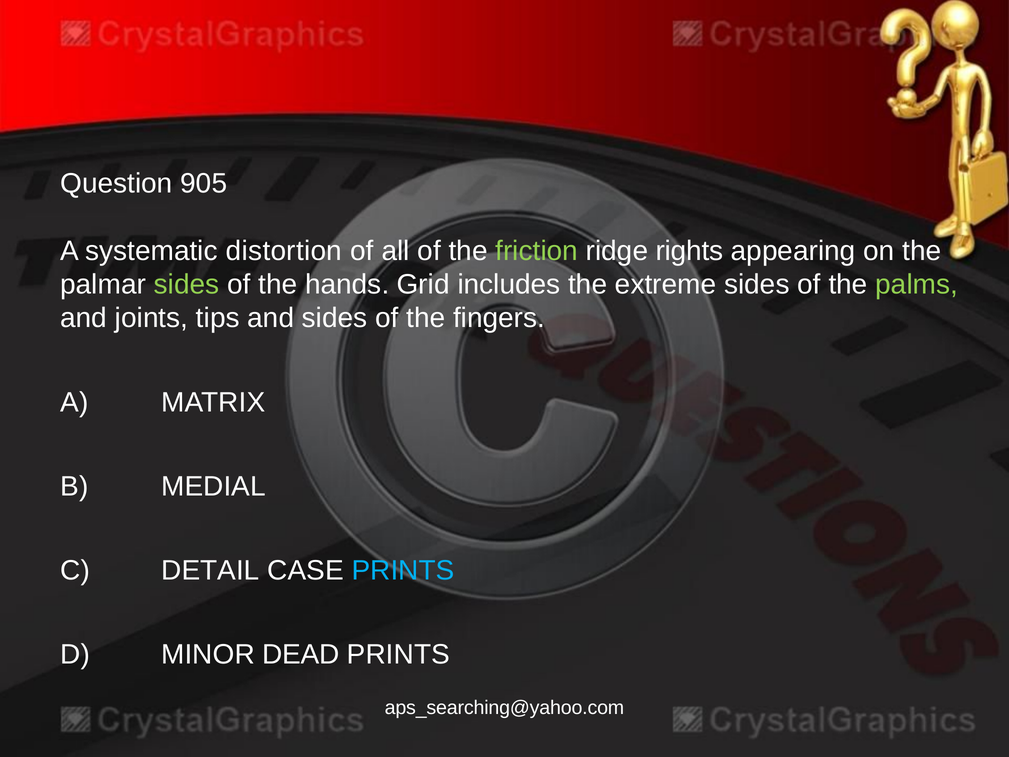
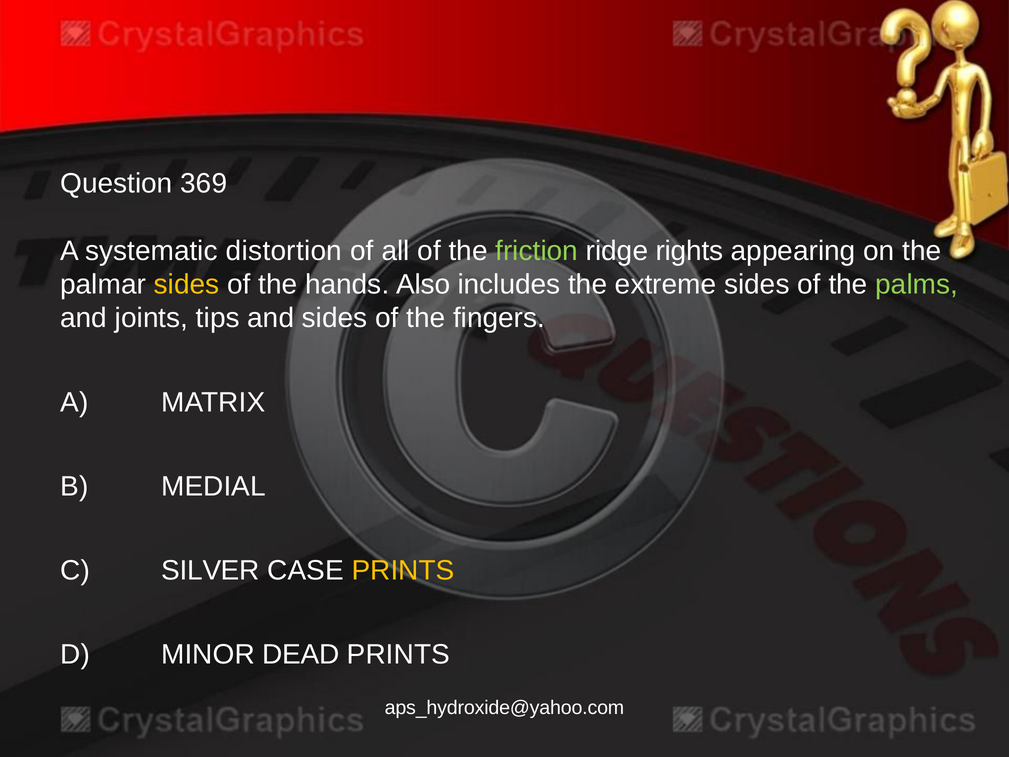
905: 905 -> 369
sides at (187, 284) colour: light green -> yellow
Grid: Grid -> Also
DETAIL: DETAIL -> SILVER
PRINTS at (403, 570) colour: light blue -> yellow
aps_searching@yahoo.com: aps_searching@yahoo.com -> aps_hydroxide@yahoo.com
